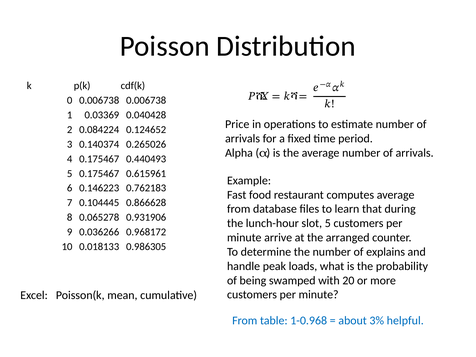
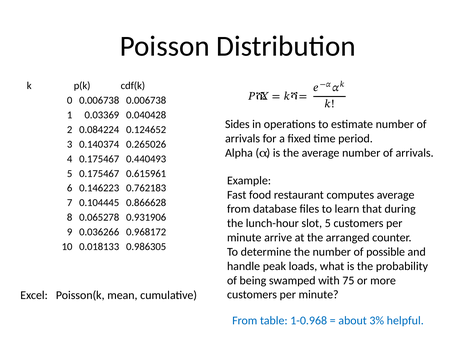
Price: Price -> Sides
explains: explains -> possible
20: 20 -> 75
